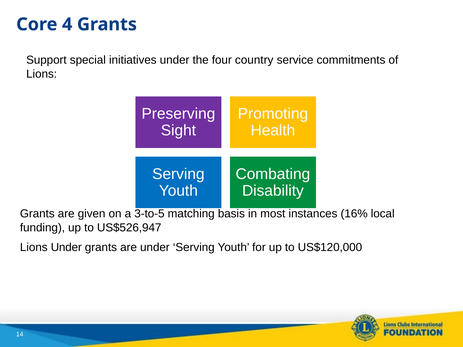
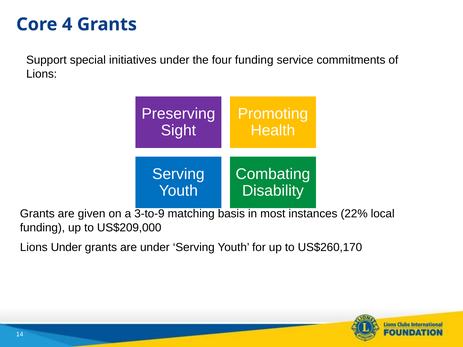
four country: country -> funding
3-to-5: 3-to-5 -> 3-to-9
16%: 16% -> 22%
US$526,947: US$526,947 -> US$209,000
US$120,000: US$120,000 -> US$260,170
